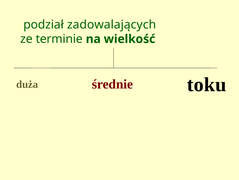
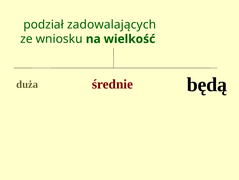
terminie: terminie -> wniosku
toku: toku -> będą
